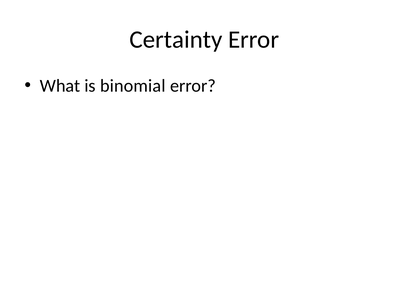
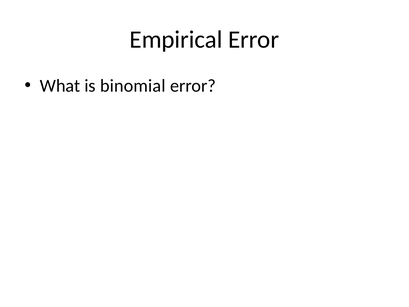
Certainty: Certainty -> Empirical
